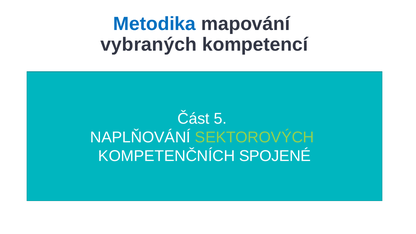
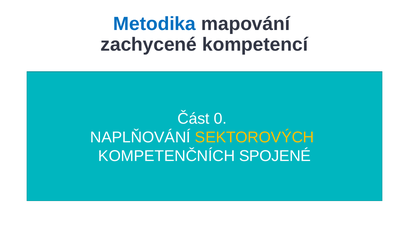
vybraných: vybraných -> zachycené
5: 5 -> 0
SEKTOROVÝCH colour: light green -> yellow
